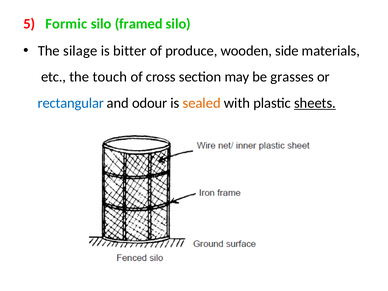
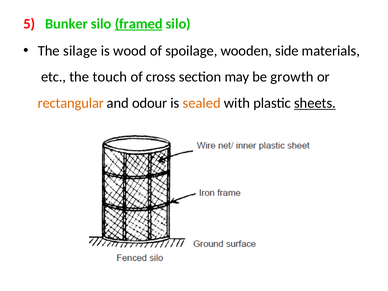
Formic: Formic -> Bunker
framed underline: none -> present
bitter: bitter -> wood
produce: produce -> spoilage
grasses: grasses -> growth
rectangular colour: blue -> orange
